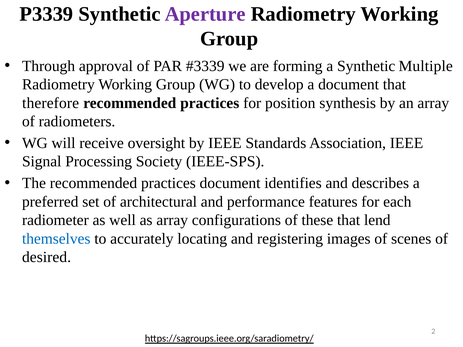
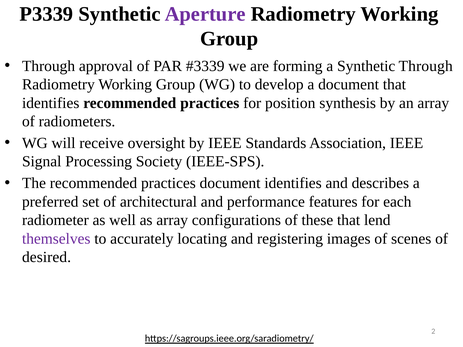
Synthetic Multiple: Multiple -> Through
therefore at (51, 103): therefore -> identifies
themselves colour: blue -> purple
